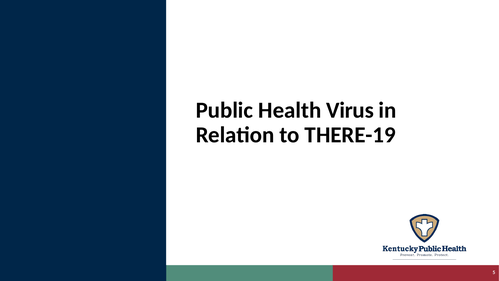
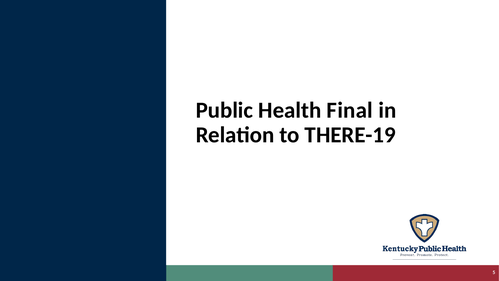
Virus: Virus -> Final
